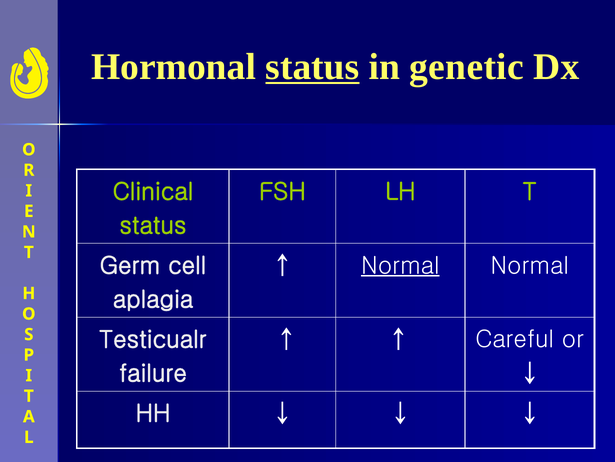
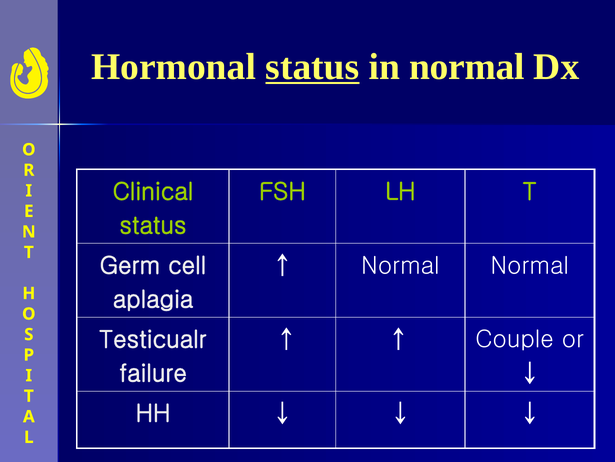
in genetic: genetic -> normal
Normal at (400, 265) underline: present -> none
Careful: Careful -> Couple
